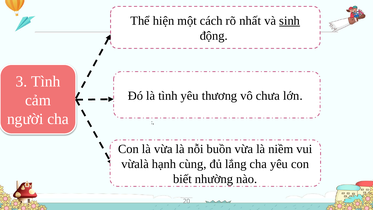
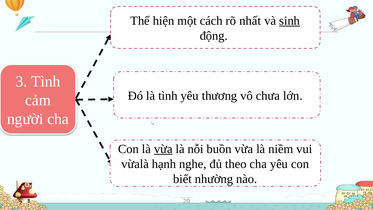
vừa at (163, 149) underline: none -> present
cùng: cùng -> nghe
lắng: lắng -> theo
